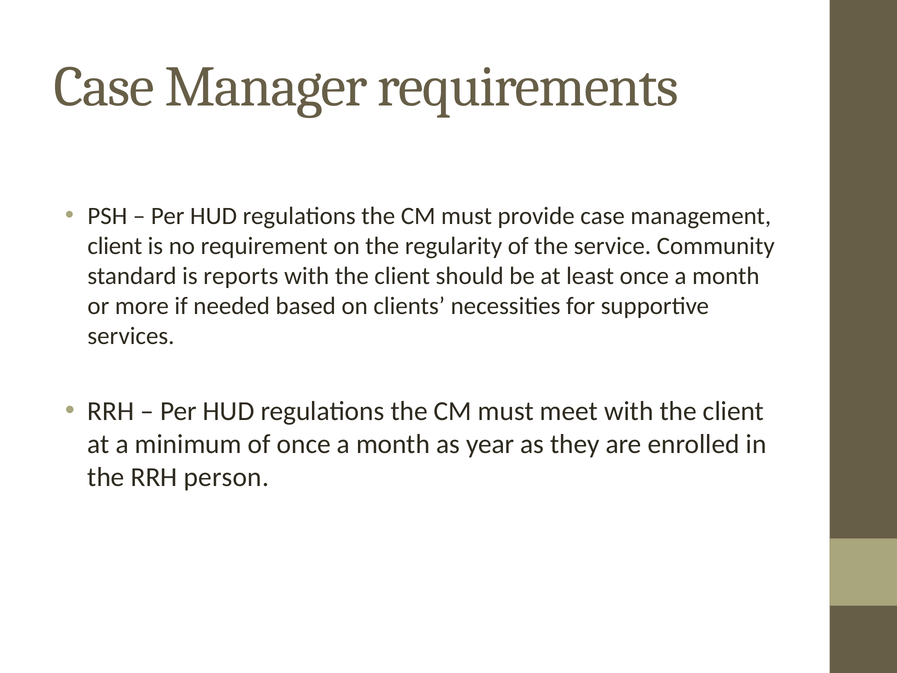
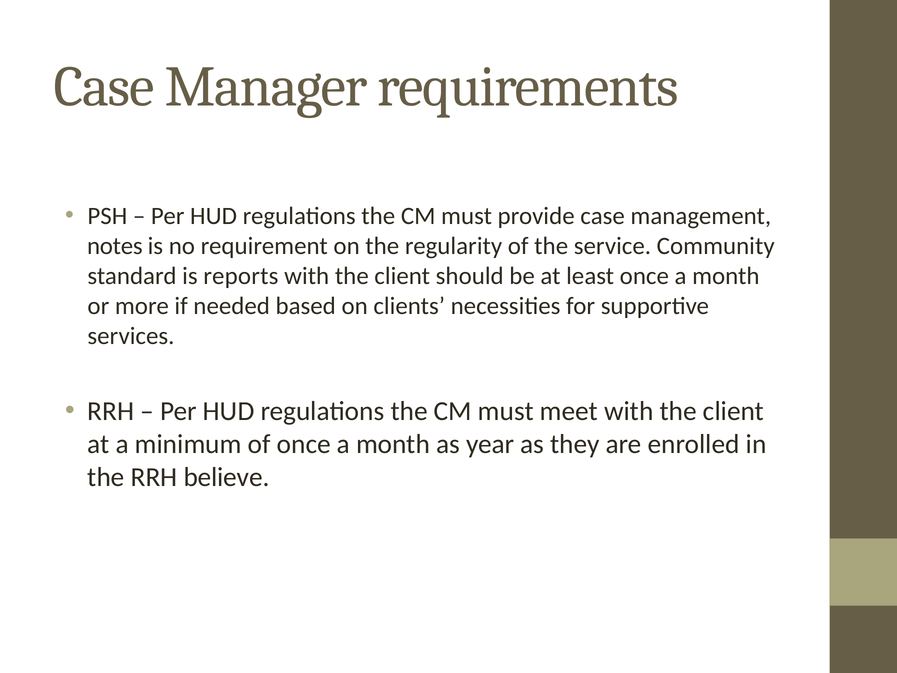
client at (115, 246): client -> notes
person: person -> believe
